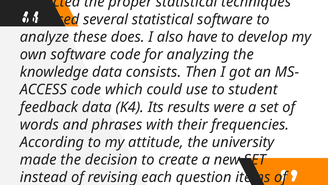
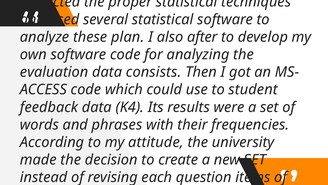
does: does -> plan
have: have -> after
knowledge: knowledge -> evaluation
